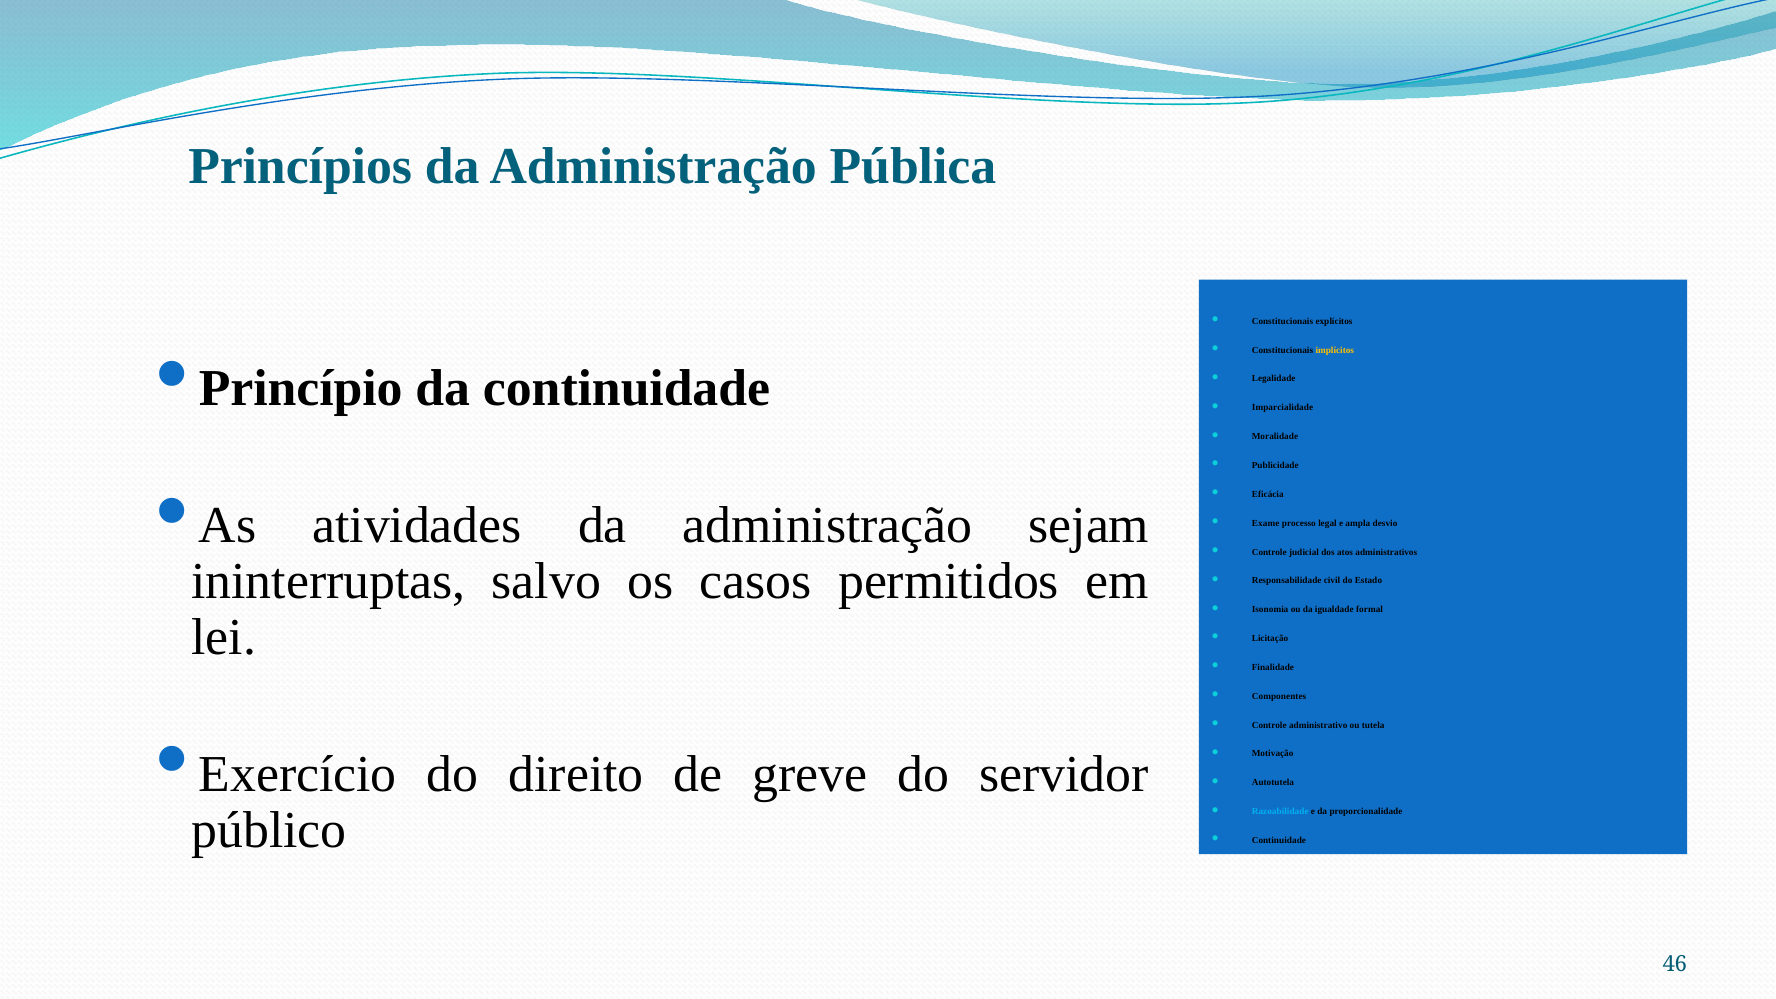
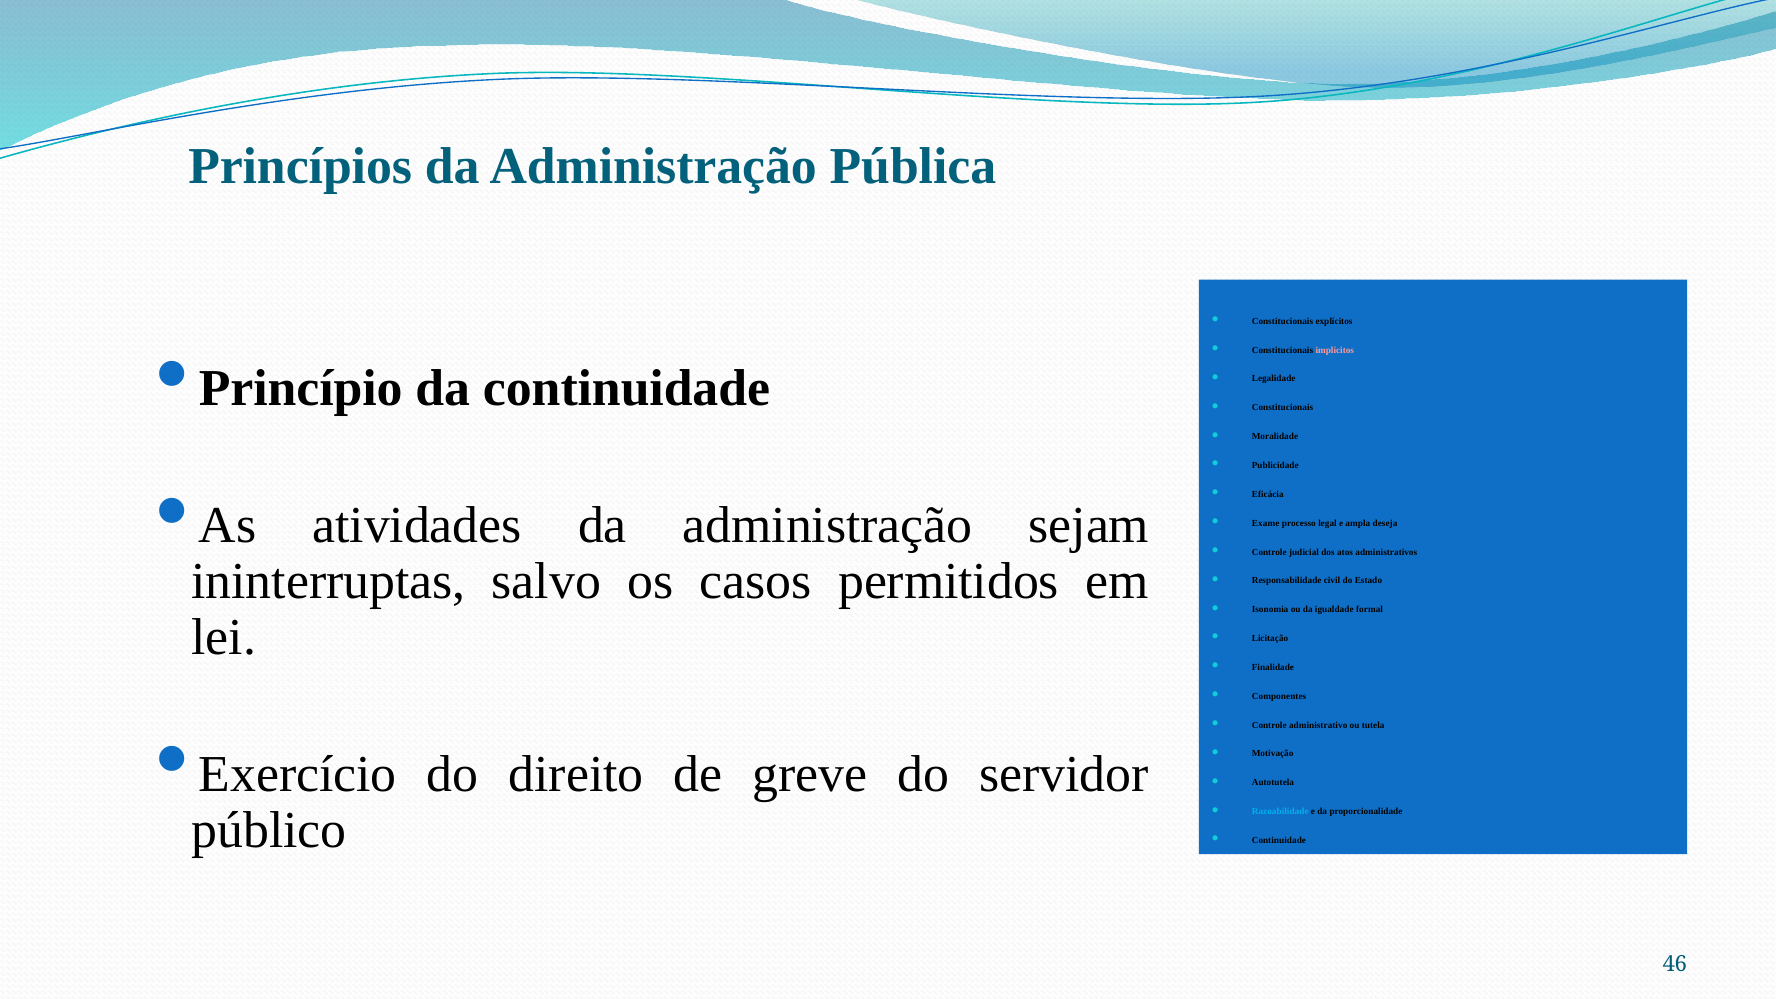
implícitos colour: yellow -> pink
Imparcialidade at (1283, 408): Imparcialidade -> Constitucionais
desvio: desvio -> deseja
